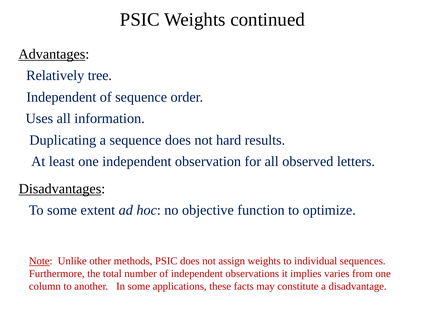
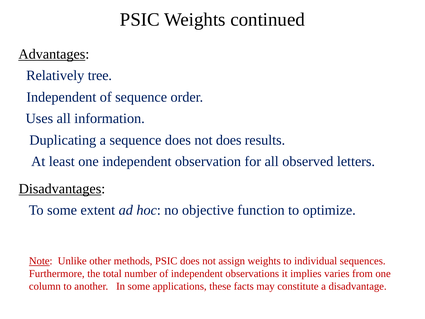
not hard: hard -> does
